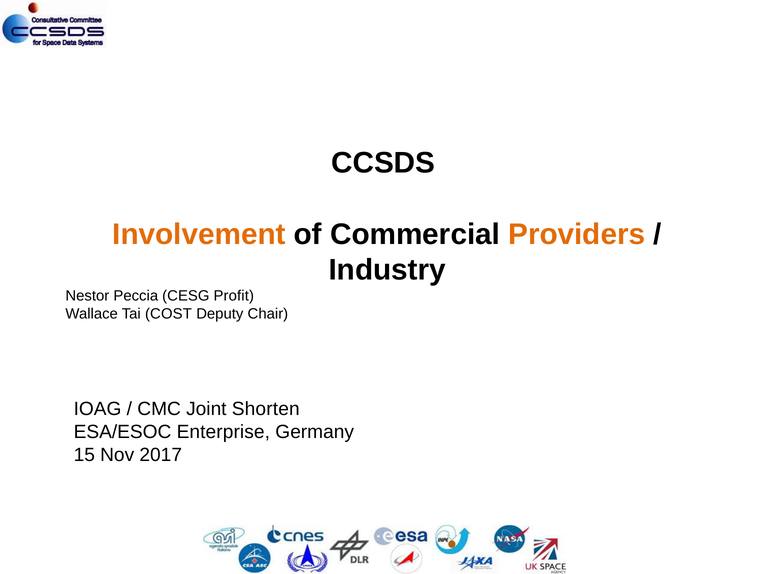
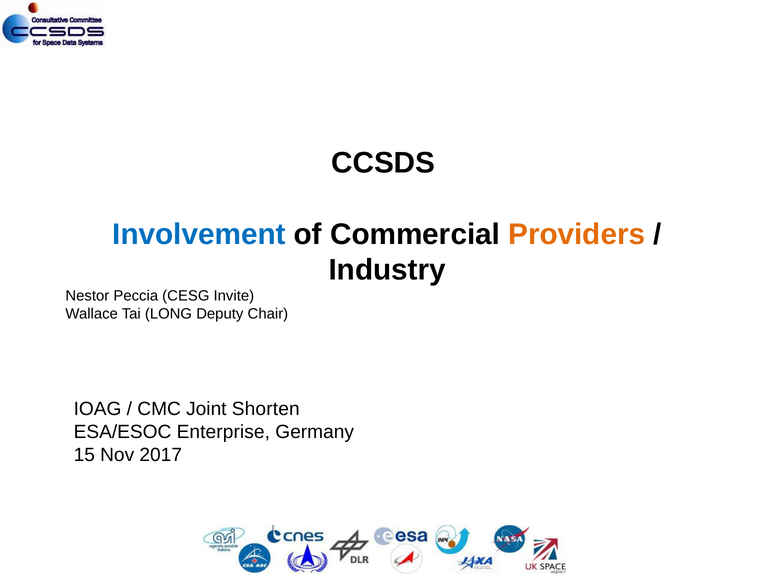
Involvement colour: orange -> blue
Profit: Profit -> Invite
COST: COST -> LONG
